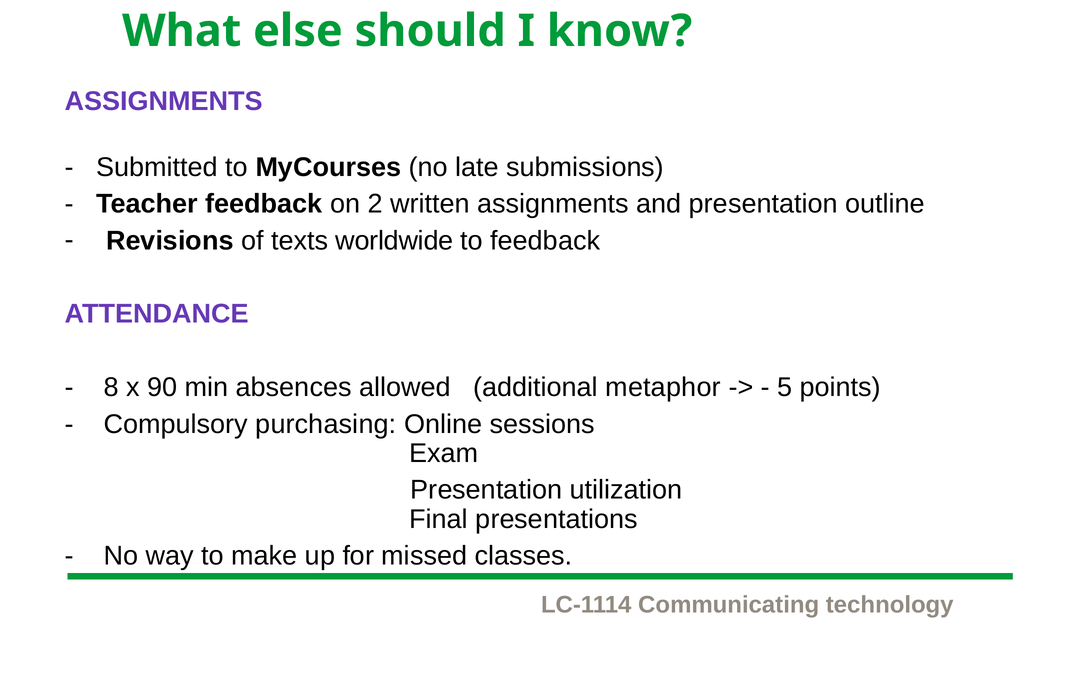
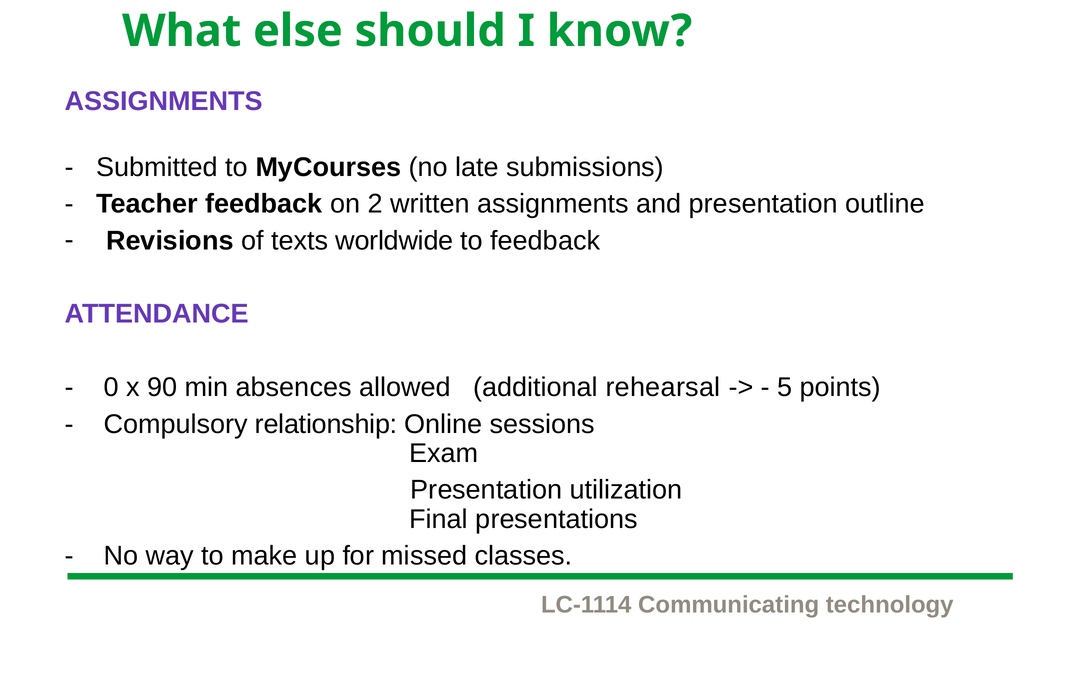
8: 8 -> 0
metaphor: metaphor -> rehearsal
purchasing: purchasing -> relationship
